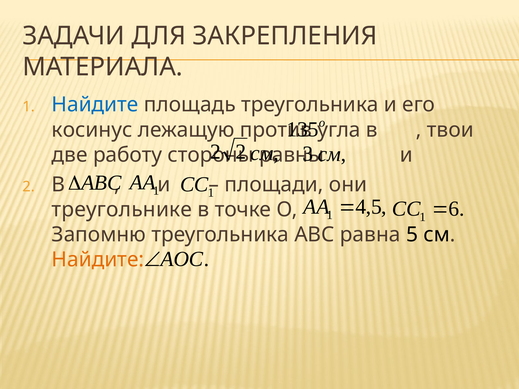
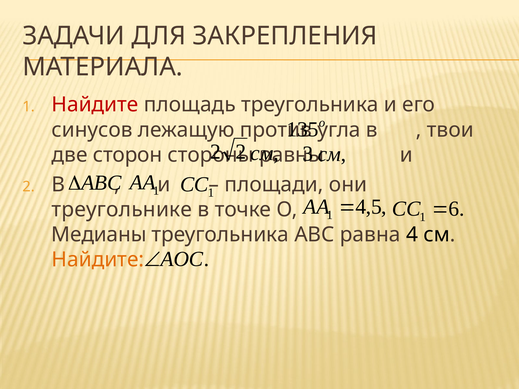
Найдите at (95, 105) colour: blue -> red
косинус: косинус -> синусов
работу: работу -> сторон
Запомню: Запомню -> Медианы
равна 5: 5 -> 4
